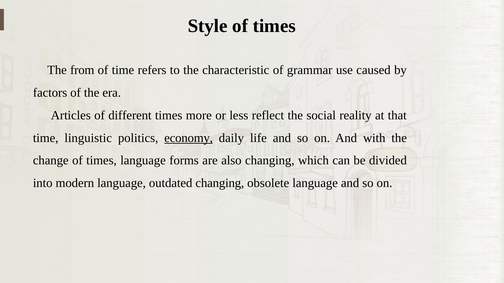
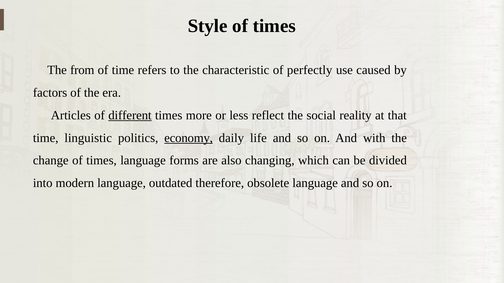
grammar: grammar -> perfectly
different underline: none -> present
outdated changing: changing -> therefore
